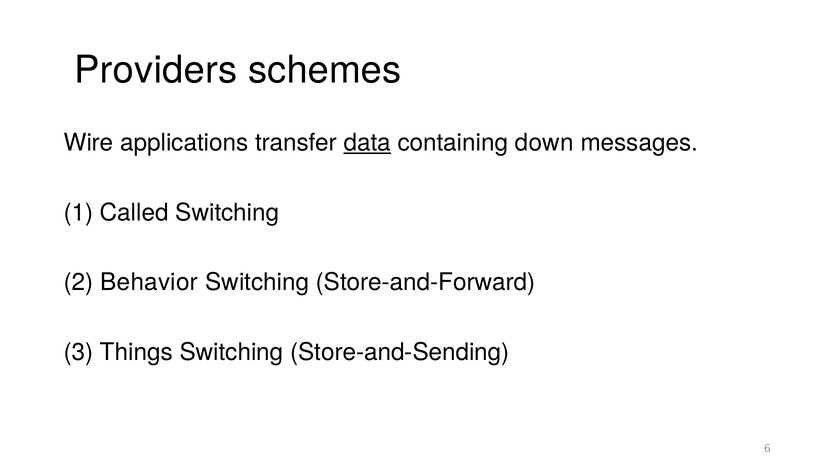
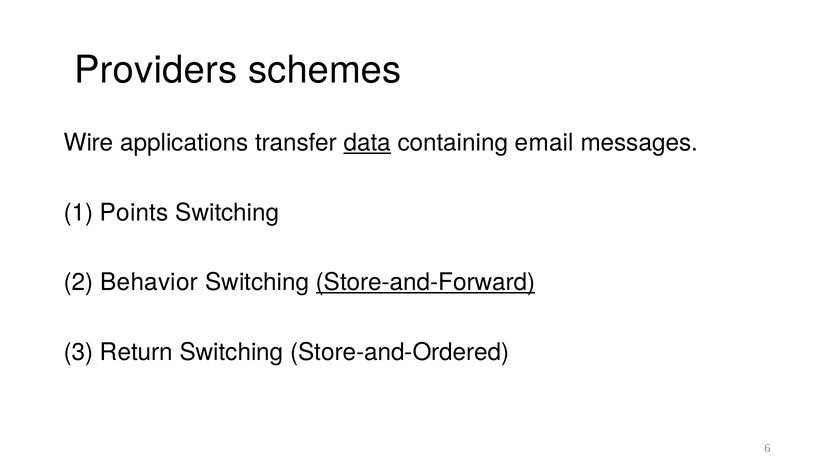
down: down -> email
Called: Called -> Points
Store-and-Forward underline: none -> present
Things: Things -> Return
Store-and-Sending: Store-and-Sending -> Store-and-Ordered
